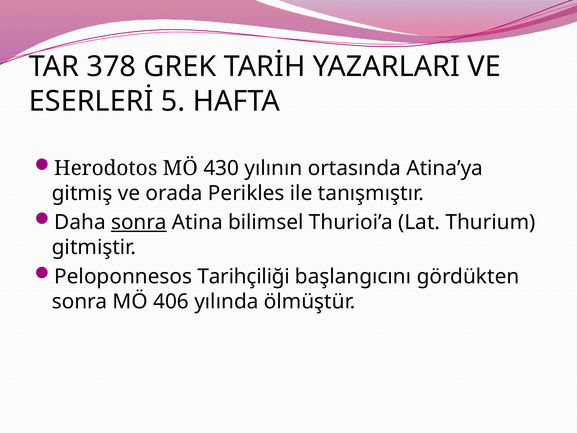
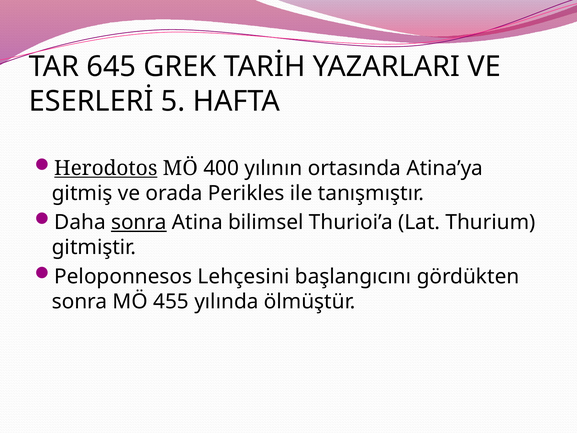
378: 378 -> 645
Herodotos underline: none -> present
430: 430 -> 400
Tarihçiliği: Tarihçiliği -> Lehçesini
406: 406 -> 455
